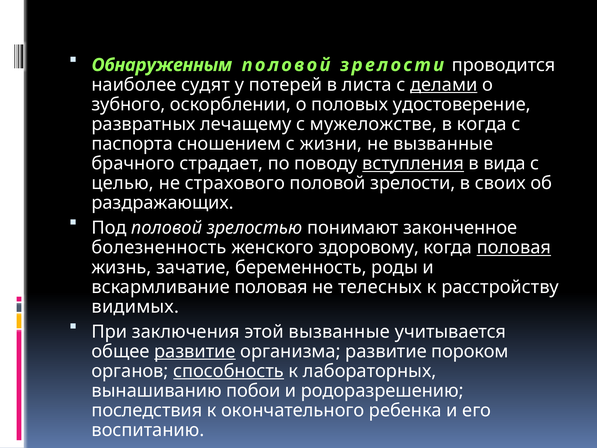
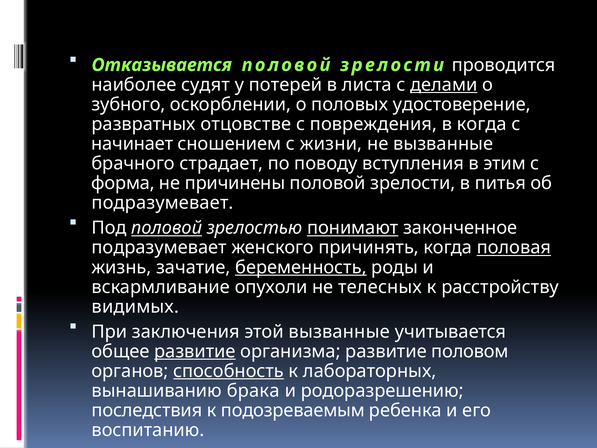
Обнаруженным: Обнаруженным -> Отказывается
лечащему: лечащему -> отцовстве
мужеложстве: мужеложстве -> повреждения
паспорта: паспорта -> начинает
вступления underline: present -> none
вида: вида -> этим
целью: целью -> форма
страхового: страхового -> причинены
своих: своих -> питья
раздражающих at (163, 203): раздражающих -> подразумевает
половой at (167, 228) underline: none -> present
понимают underline: none -> present
болезненность at (159, 247): болезненность -> подразумевает
здоровому: здоровому -> причинять
беременность underline: none -> present
вскармливание половая: половая -> опухоли
пороком: пороком -> половом
побои: побои -> брака
окончательного: окончательного -> подозреваемым
